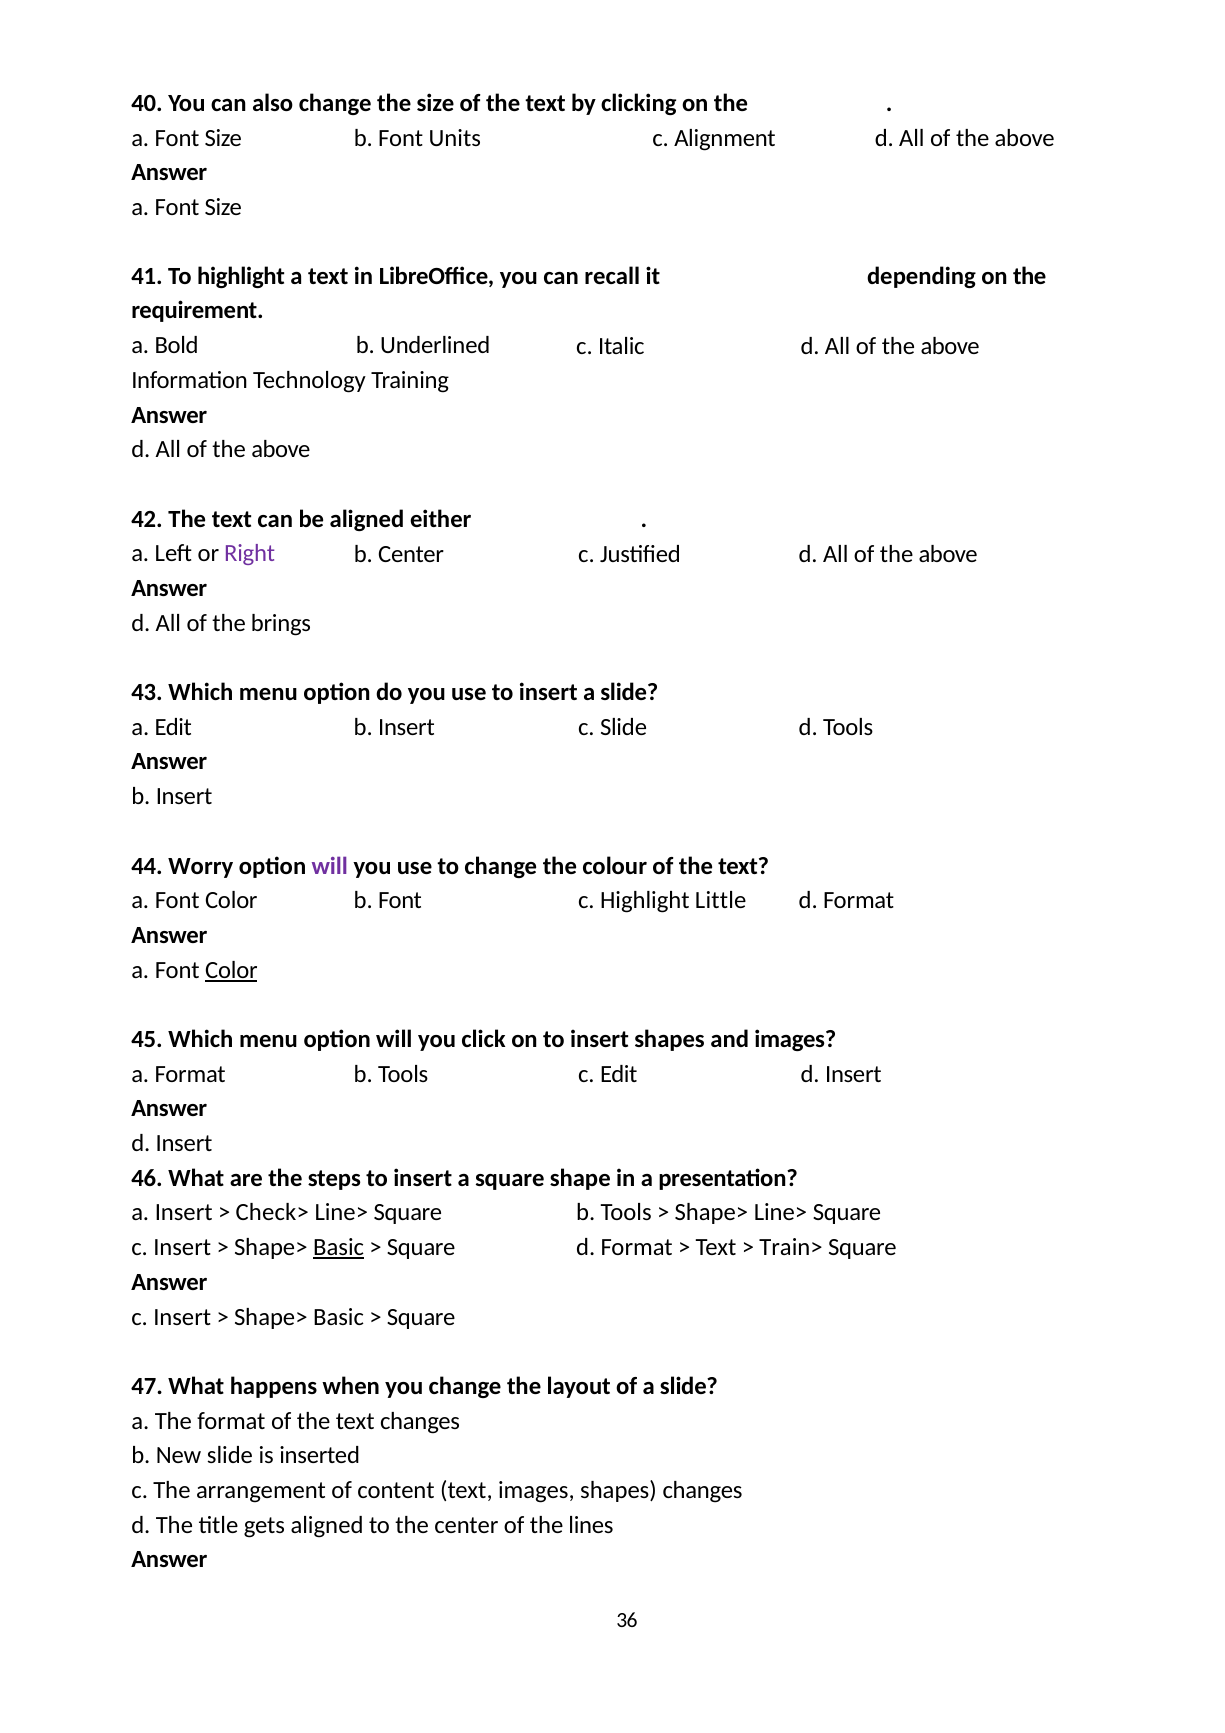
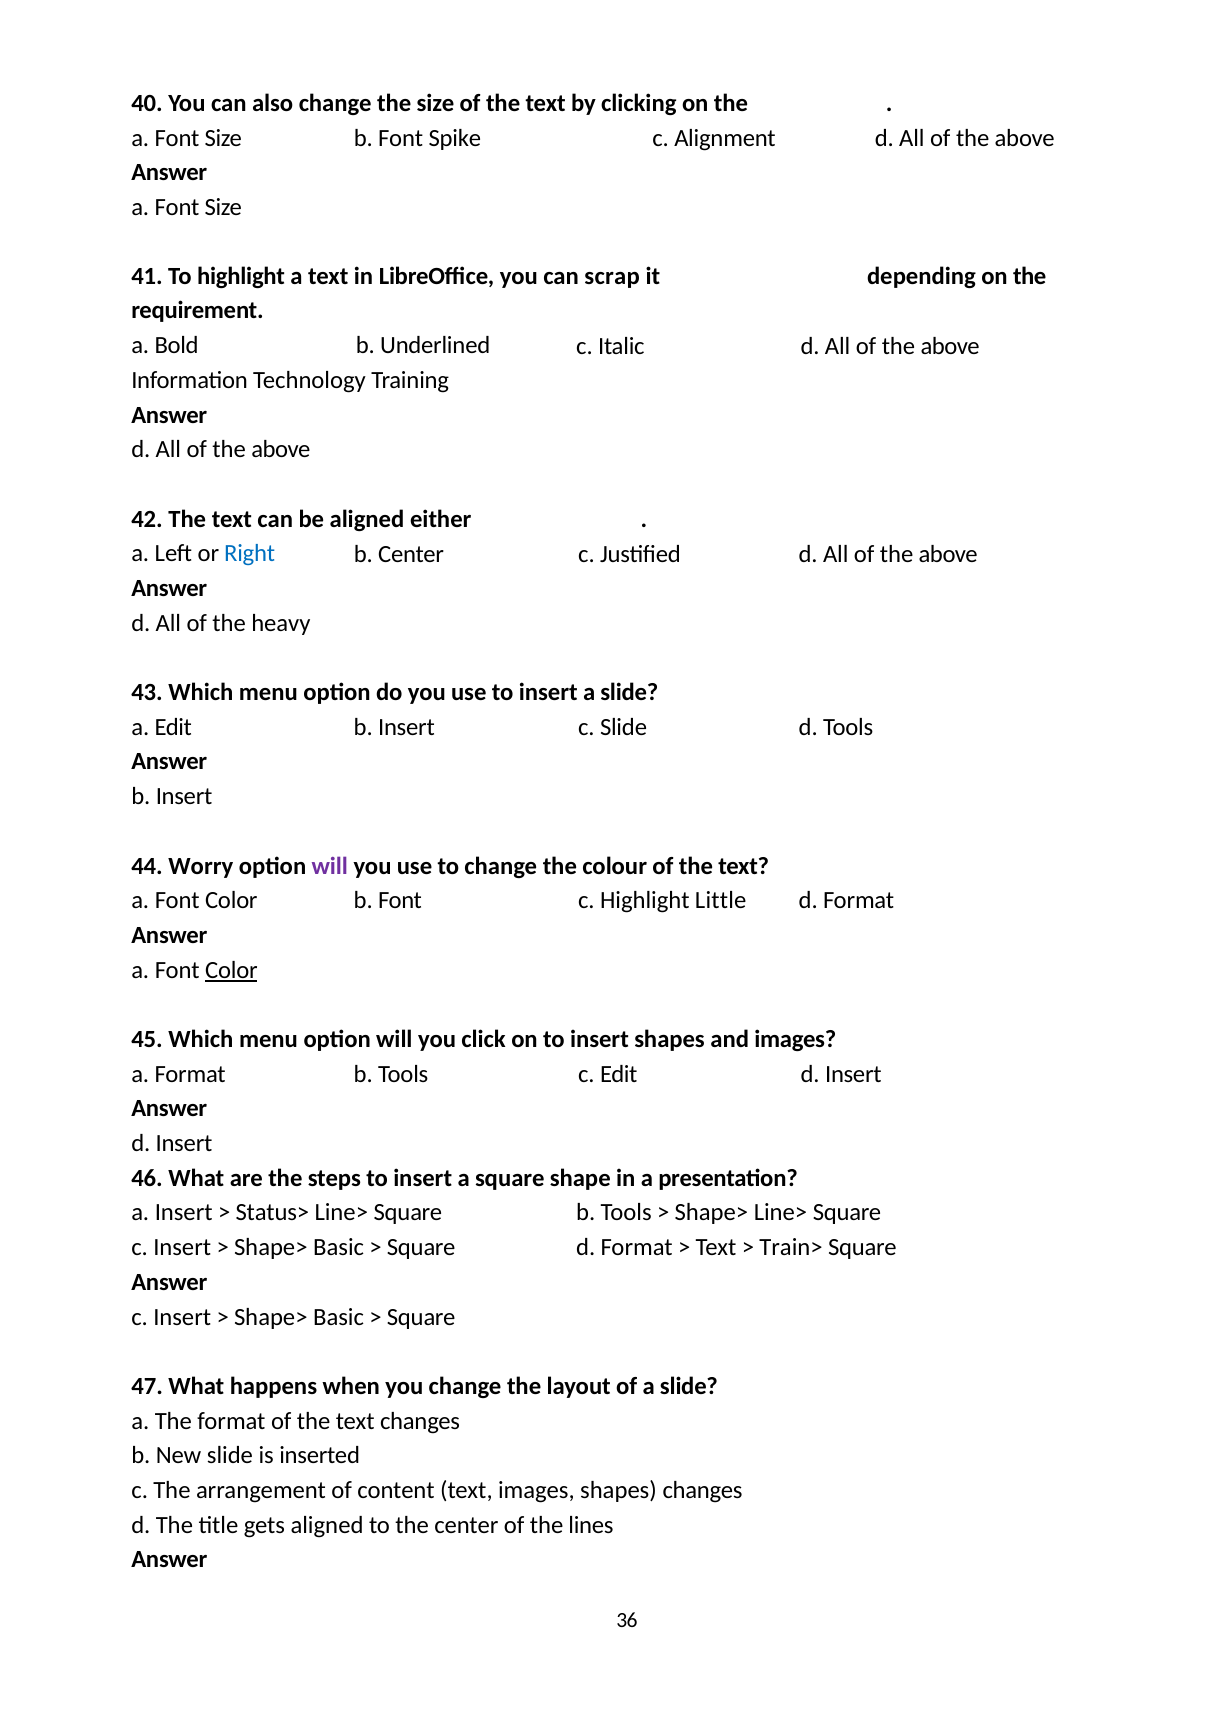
Units: Units -> Spike
recall: recall -> scrap
Right colour: purple -> blue
brings: brings -> heavy
Check>: Check> -> Status>
Basic at (339, 1248) underline: present -> none
